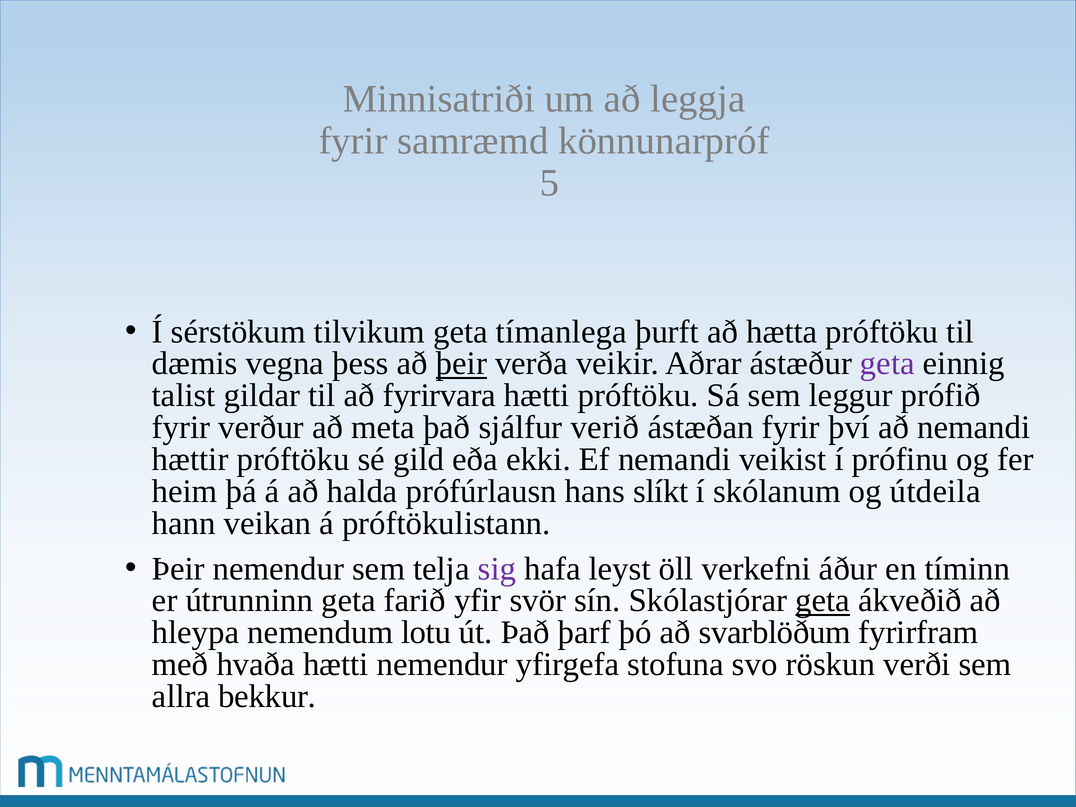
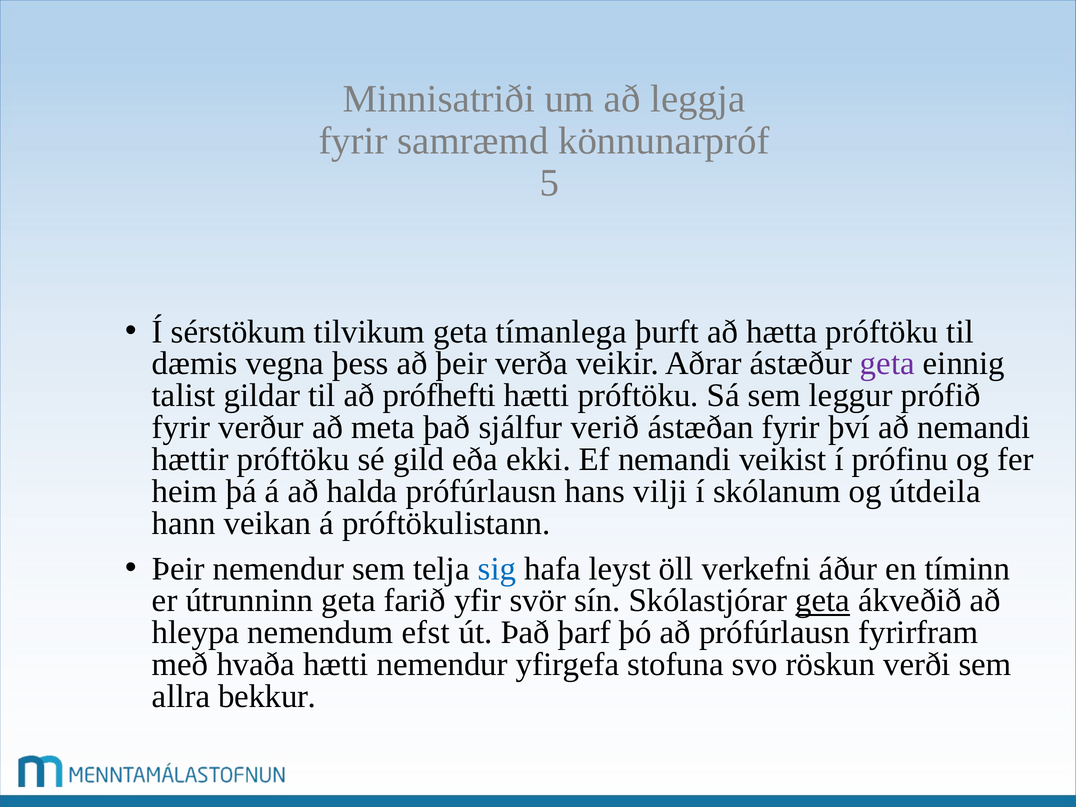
þeir at (461, 364) underline: present -> none
fyrirvara: fyrirvara -> prófhefti
slíkt: slíkt -> vilji
sig colour: purple -> blue
lotu: lotu -> efst
að svarblöðum: svarblöðum -> prófúrlausn
